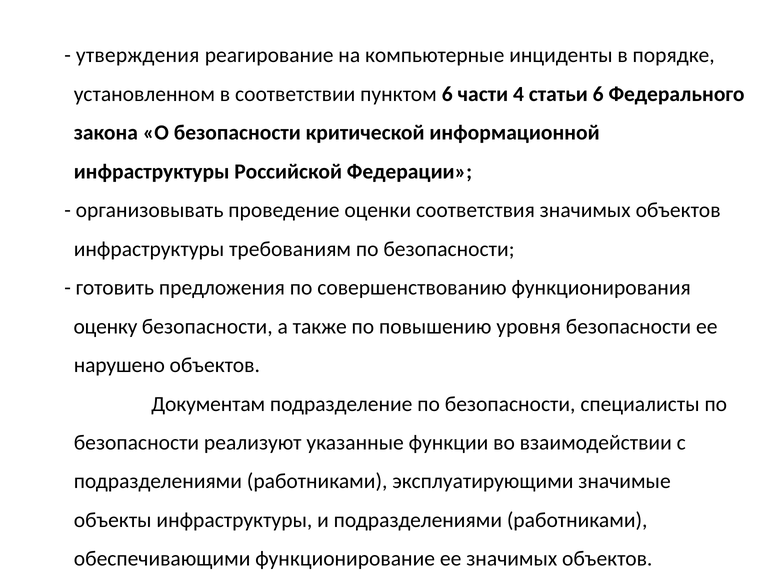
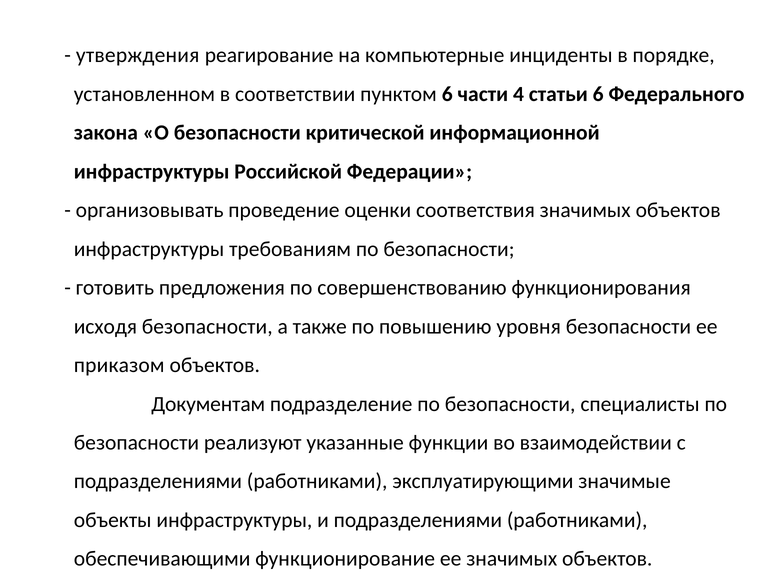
оценку: оценку -> исходя
нарушено: нарушено -> приказом
